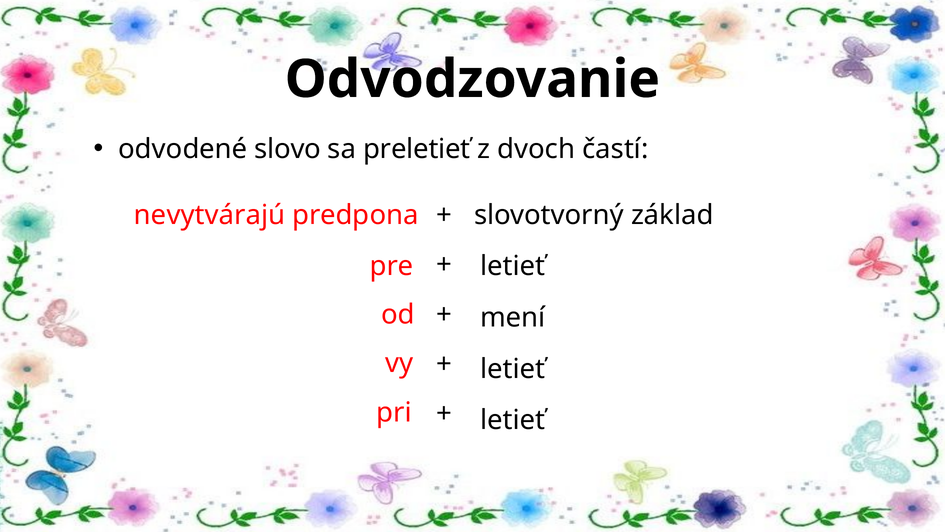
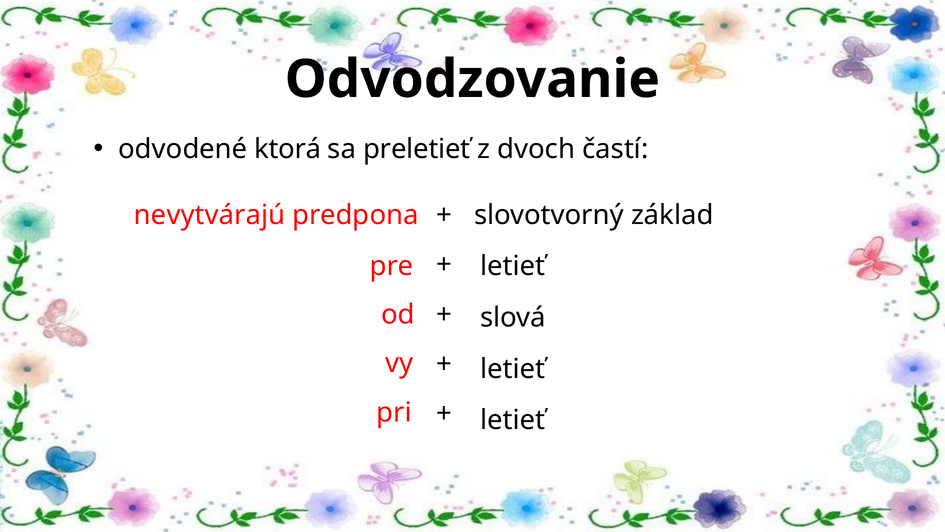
slovo: slovo -> ktorá
mení: mení -> slová
